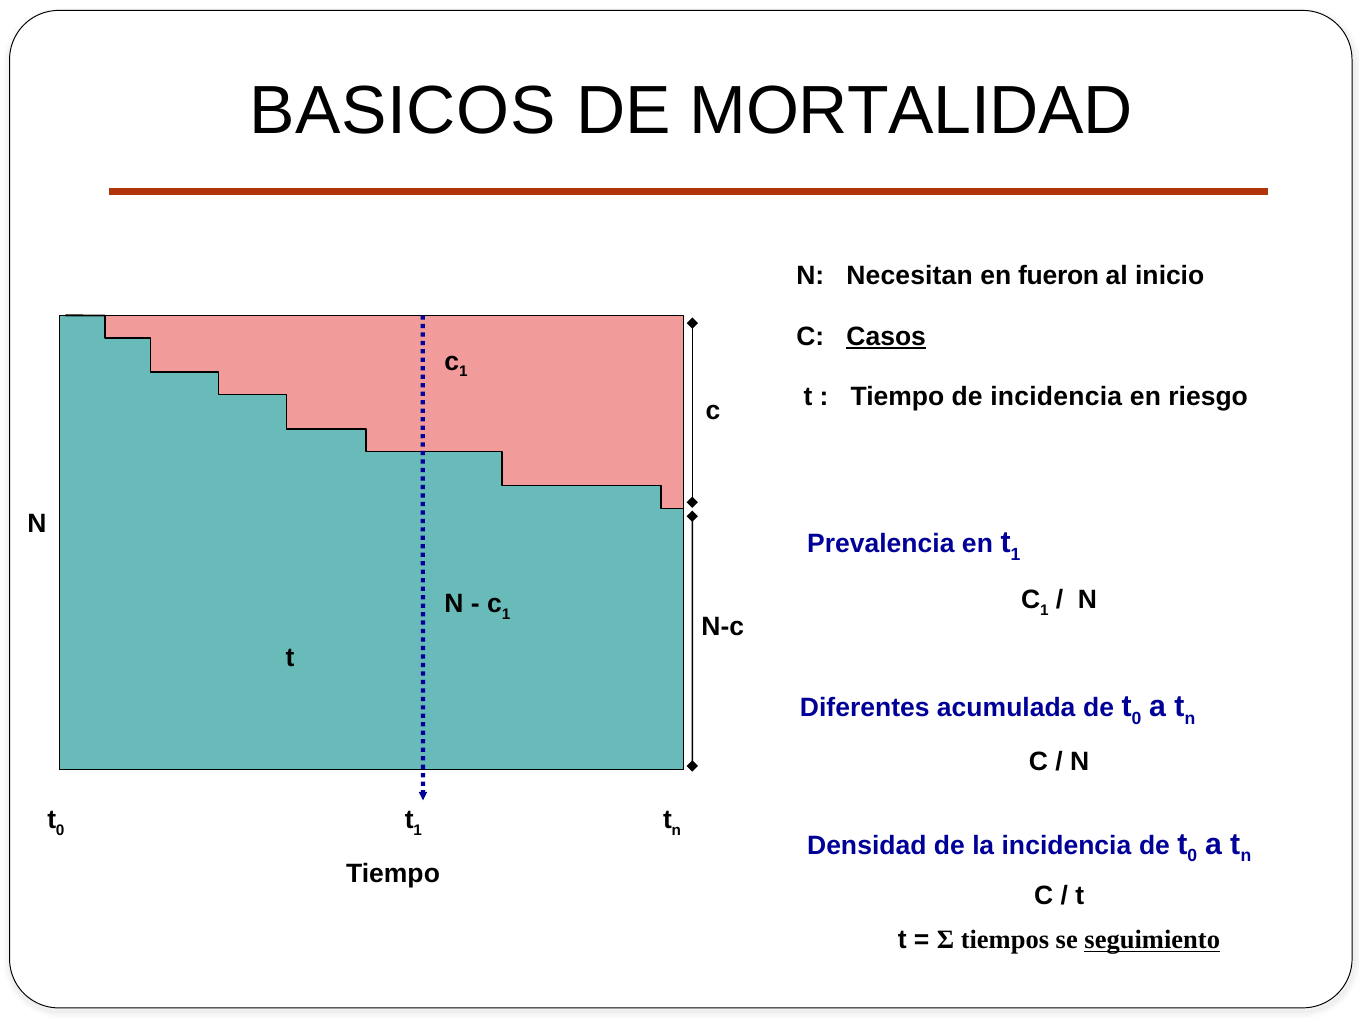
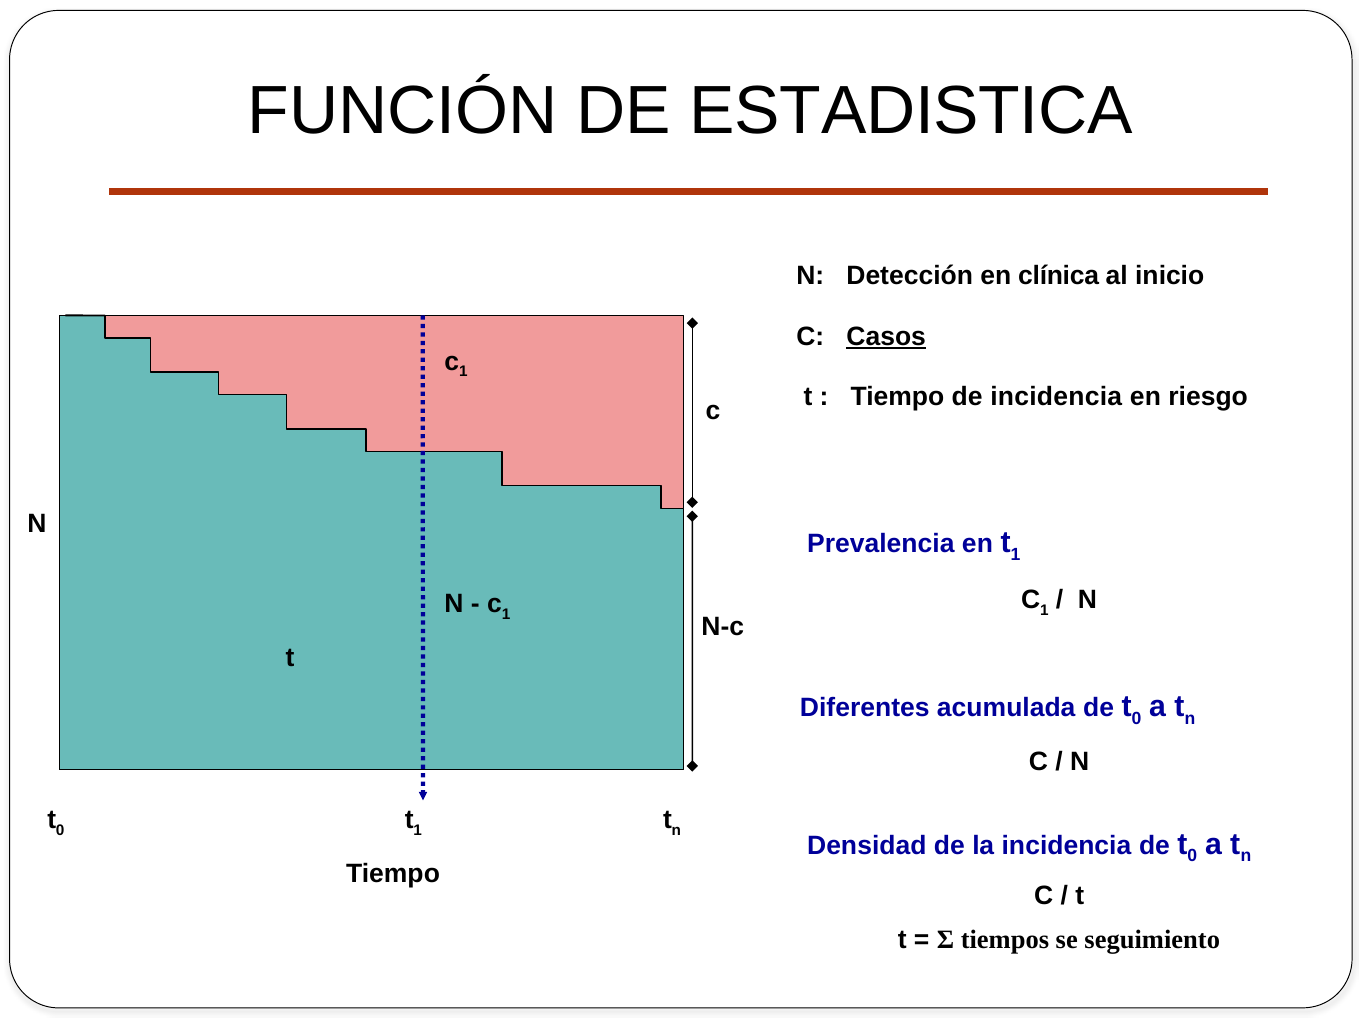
BASICOS: BASICOS -> FUNCIÓN
MORTALIDAD: MORTALIDAD -> ESTADISTICA
Necesitan: Necesitan -> Detección
fueron: fueron -> clínica
seguimiento underline: present -> none
